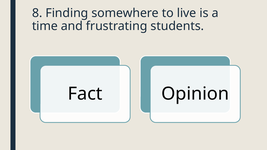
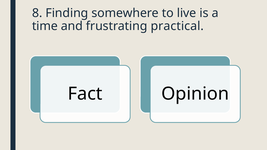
students: students -> practical
